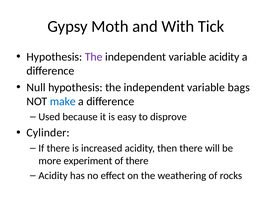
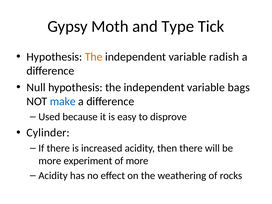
With: With -> Type
The at (94, 57) colour: purple -> orange
variable acidity: acidity -> radish
of there: there -> more
